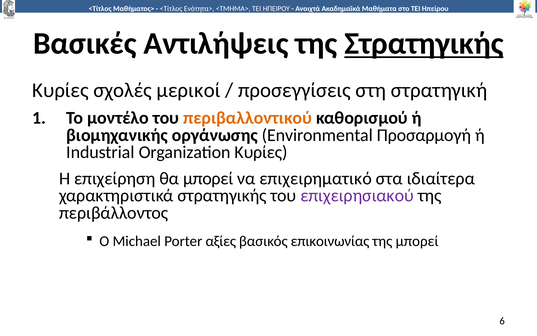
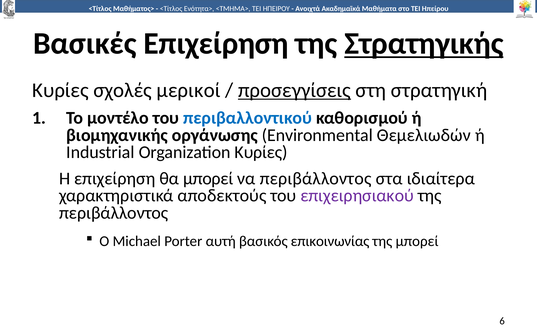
Βασικές Αντιλήψεις: Αντιλήψεις -> Επιχείρηση
προσεγγίσεις underline: none -> present
περιβαλλοντικού colour: orange -> blue
Προσαρμογή: Προσαρμογή -> Θεμελιωδών
να επιχειρηματικό: επιχειρηματικό -> περιβάλλοντος
χαρακτηριστικά στρατηγικής: στρατηγικής -> αποδεκτούς
αξίες: αξίες -> αυτή
